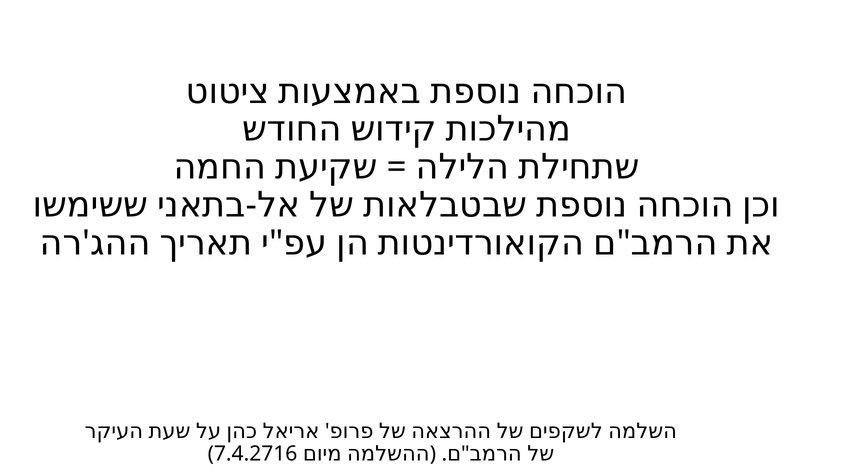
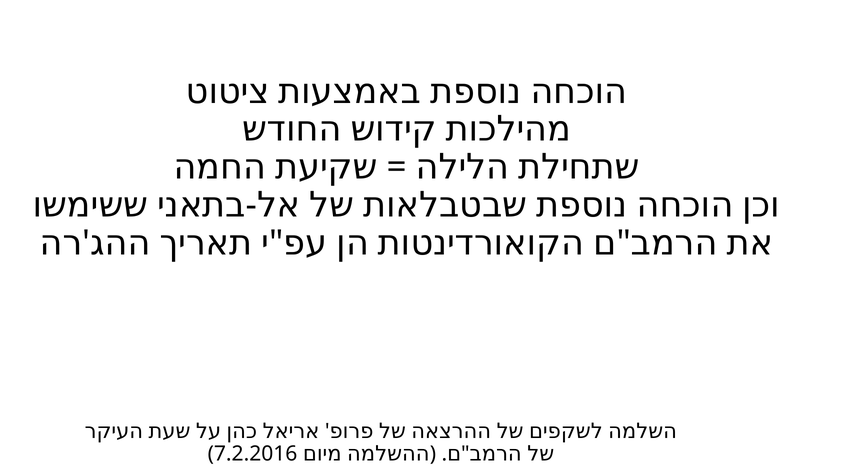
7.4.2716: 7.4.2716 -> 7.2.2016
